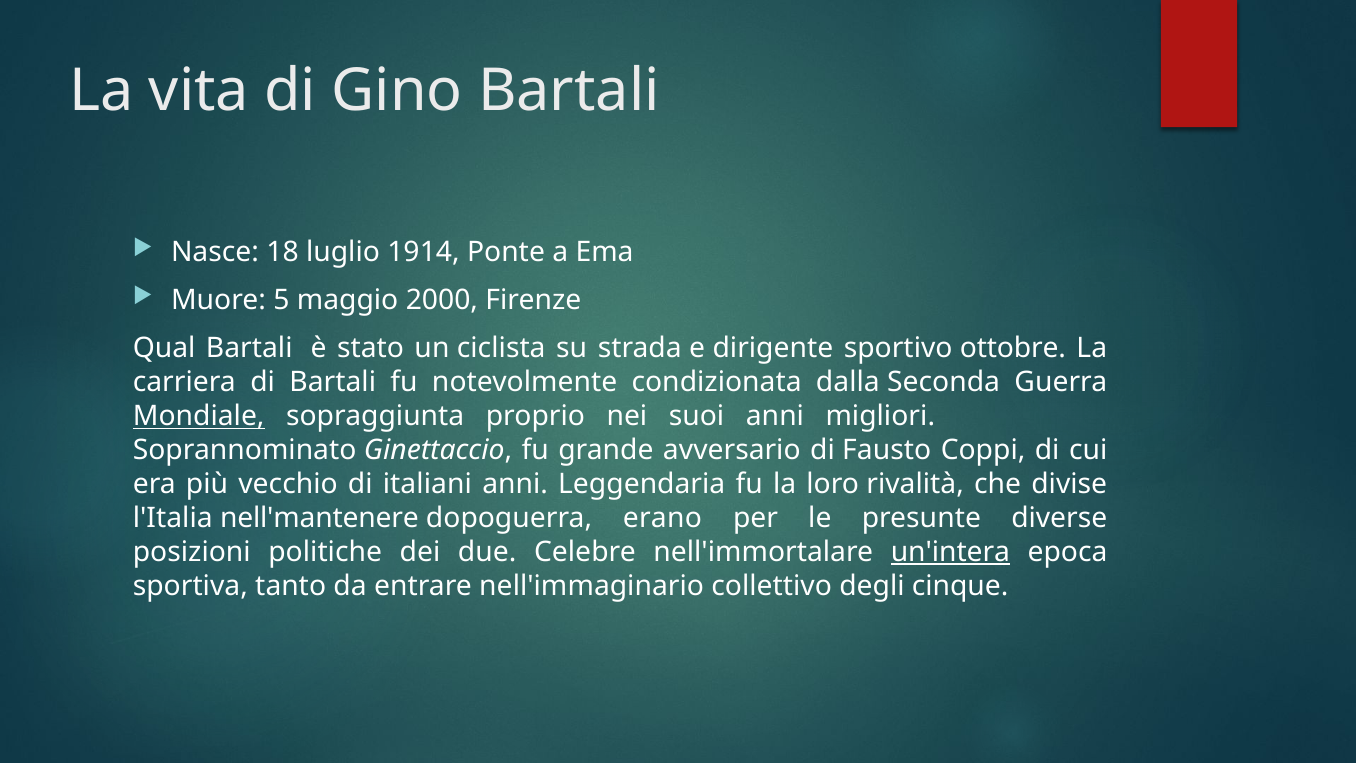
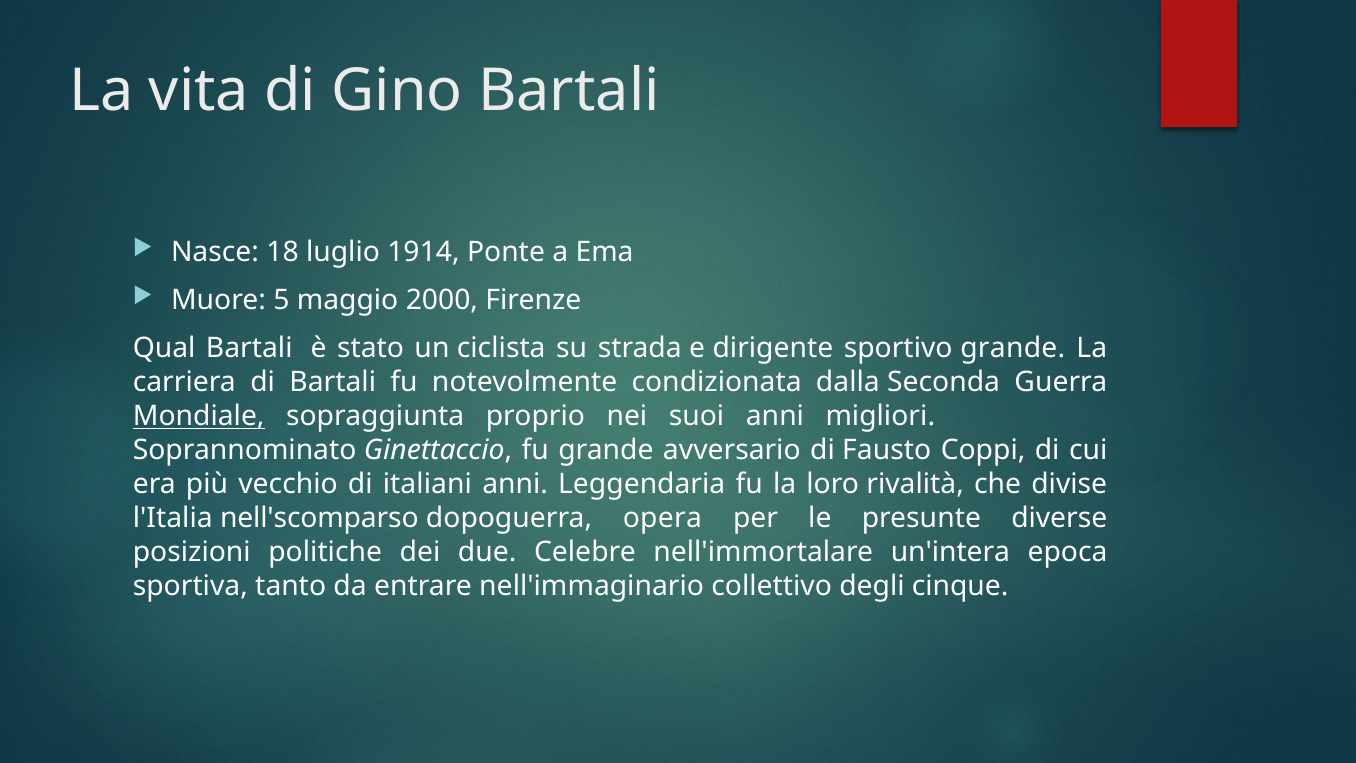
sportivo ottobre: ottobre -> grande
nell'mantenere: nell'mantenere -> nell'scomparso
erano: erano -> opera
un'intera underline: present -> none
